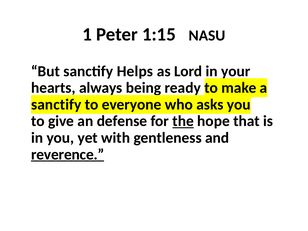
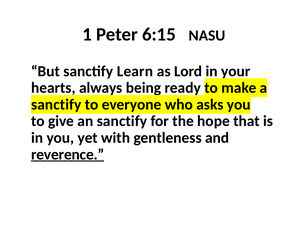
1:15: 1:15 -> 6:15
Helps: Helps -> Learn
an defense: defense -> sanctify
the underline: present -> none
